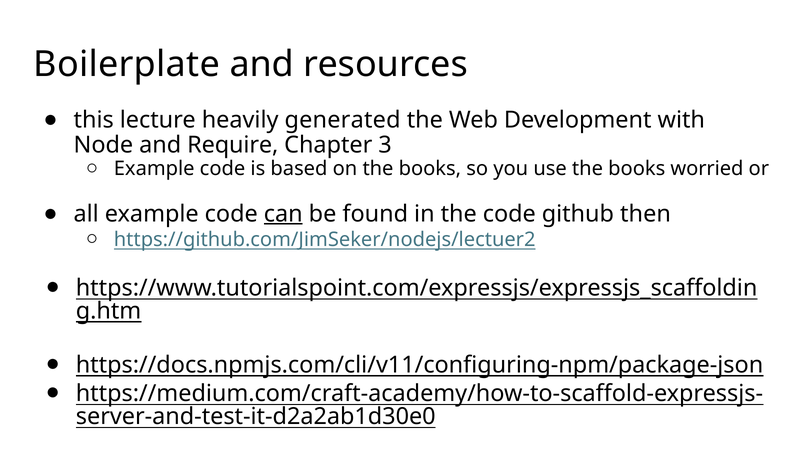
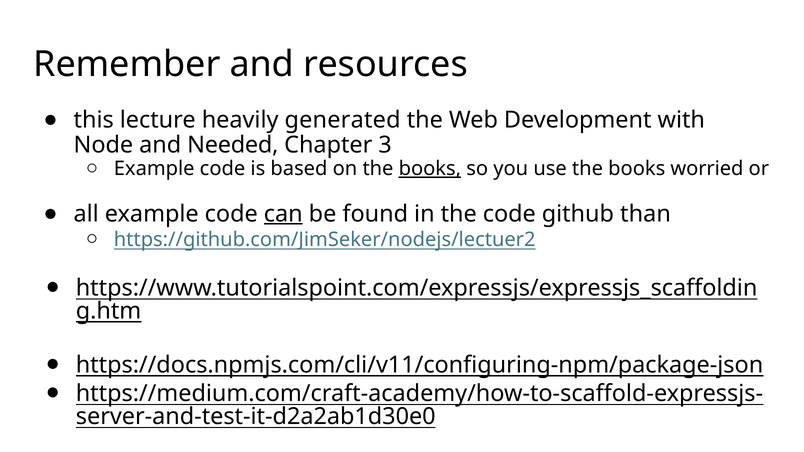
Boilerplate: Boilerplate -> Remember
Require: Require -> Needed
books at (430, 169) underline: none -> present
then: then -> than
